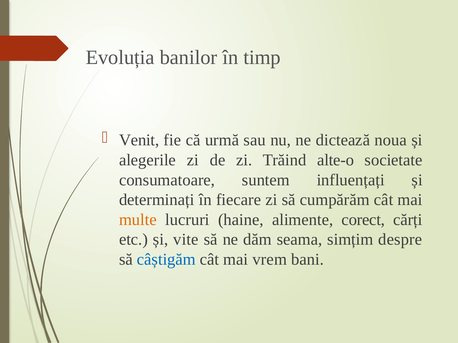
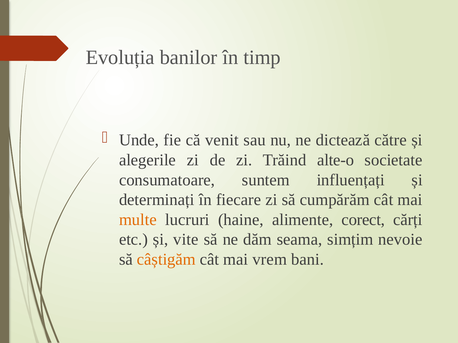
Venit: Venit -> Unde
urmă: urmă -> venit
noua: noua -> către
despre: despre -> nevoie
câștigăm colour: blue -> orange
